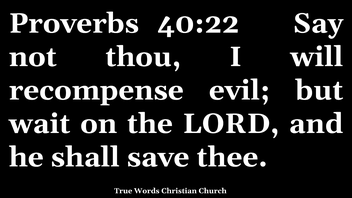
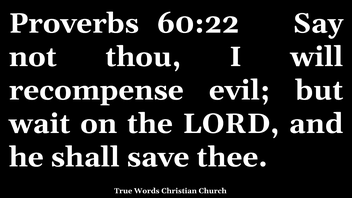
40:22: 40:22 -> 60:22
